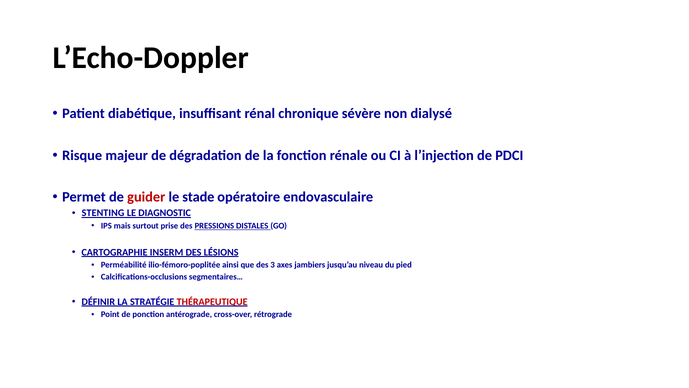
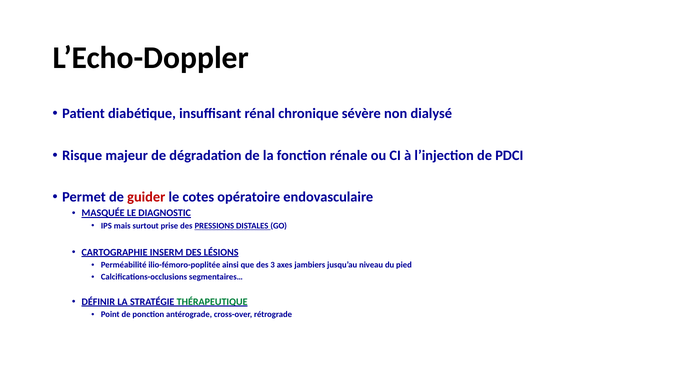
stade: stade -> cotes
STENTING: STENTING -> MASQUÉE
THÉRAPEUTIQUE colour: red -> green
